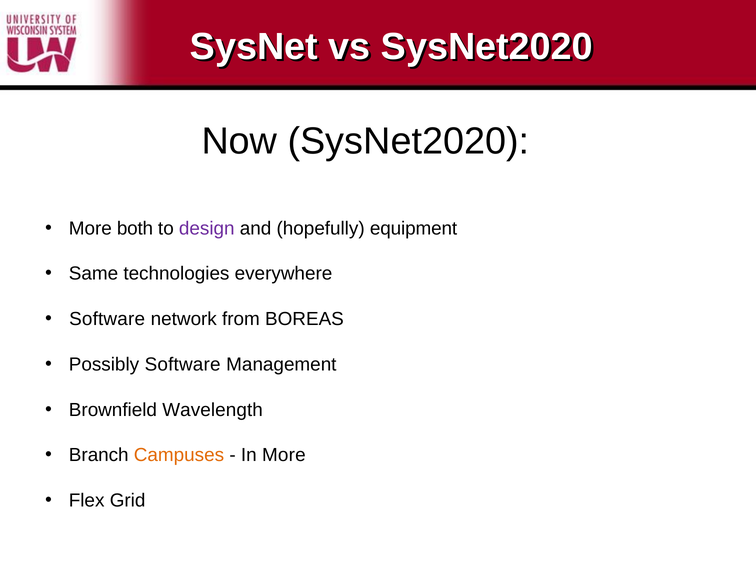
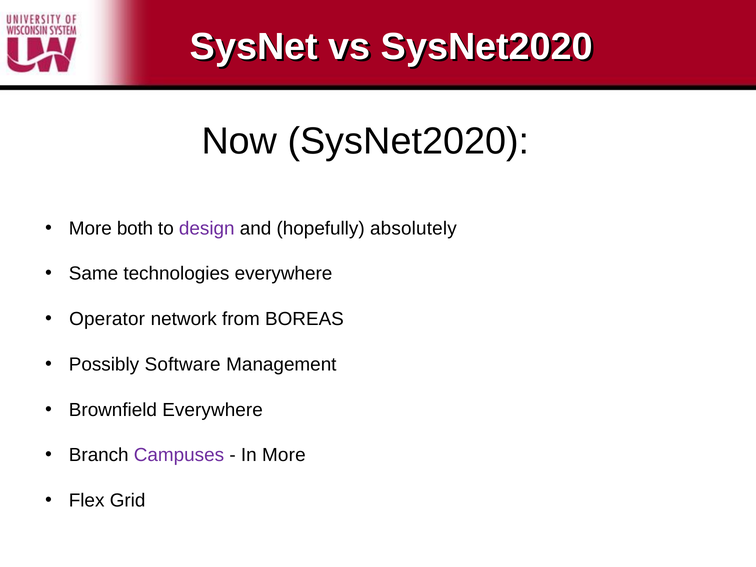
equipment: equipment -> absolutely
Software at (107, 319): Software -> Operator
Brownfield Wavelength: Wavelength -> Everywhere
Campuses colour: orange -> purple
